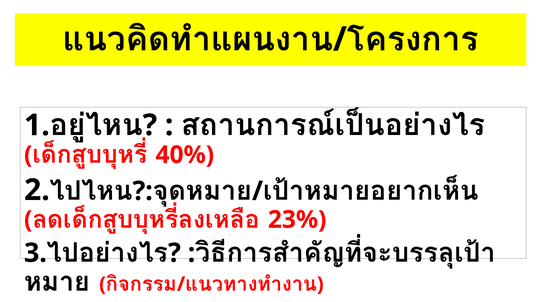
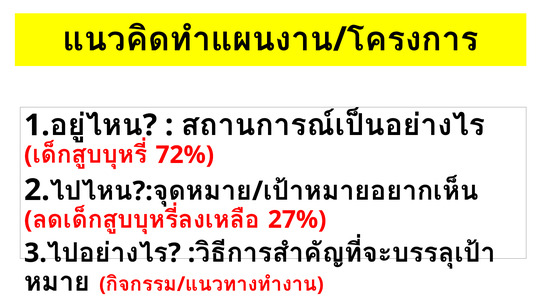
40%: 40% -> 72%
23%: 23% -> 27%
